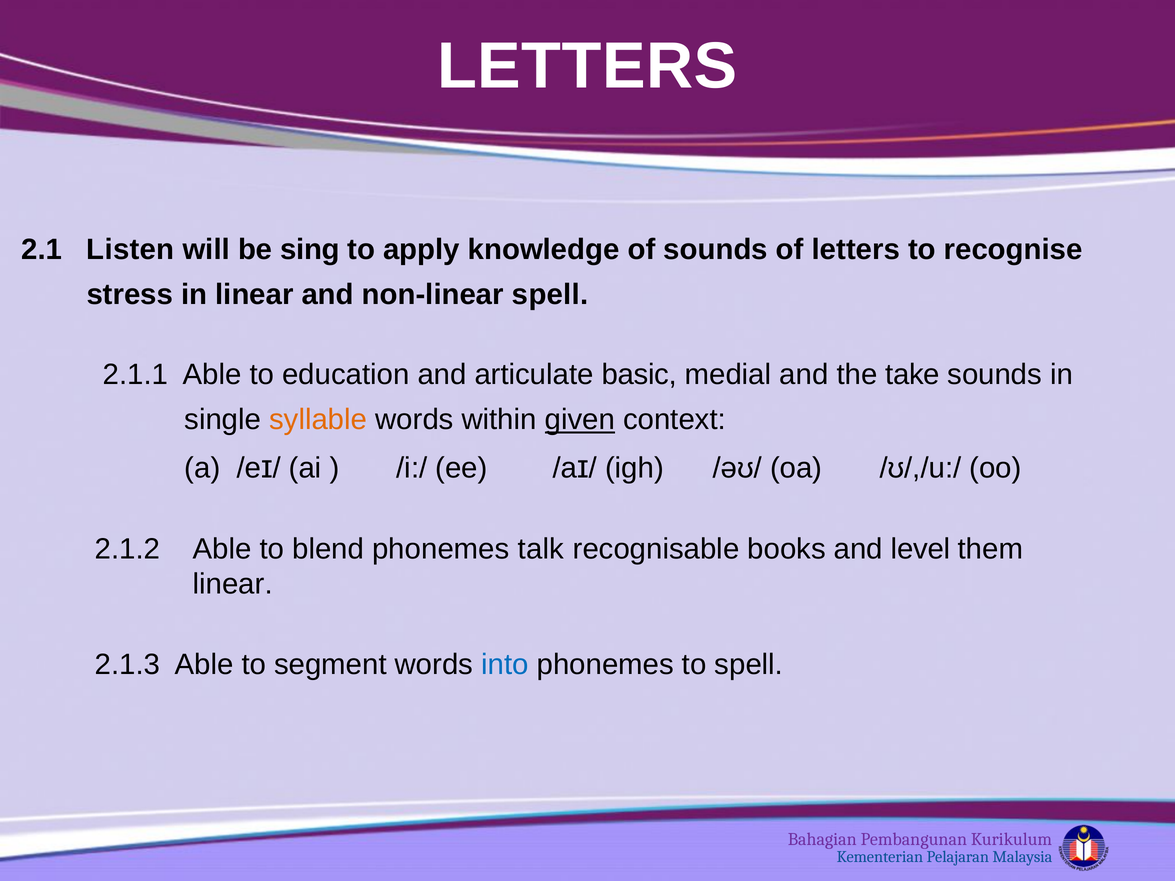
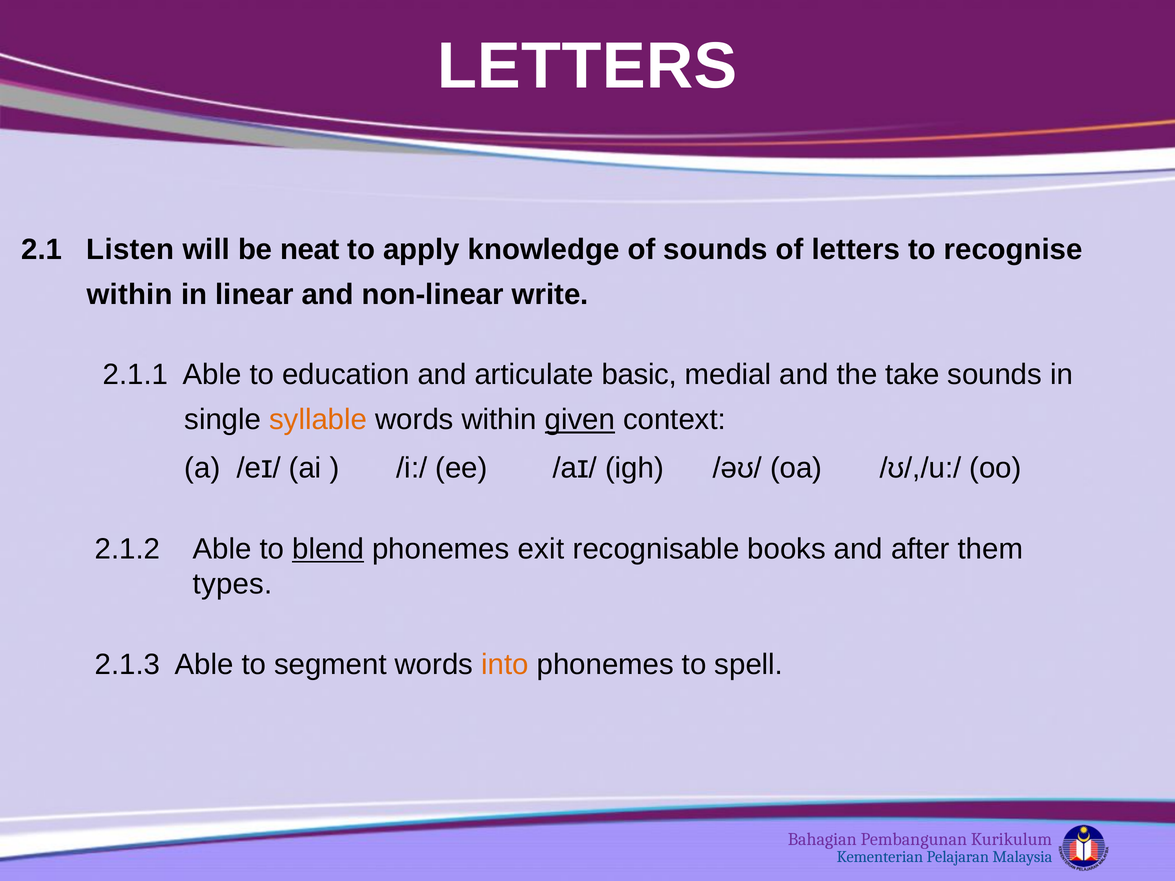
sing: sing -> neat
stress at (130, 295): stress -> within
non-linear spell: spell -> write
blend underline: none -> present
talk: talk -> exit
level: level -> after
linear at (233, 584): linear -> types
into colour: blue -> orange
